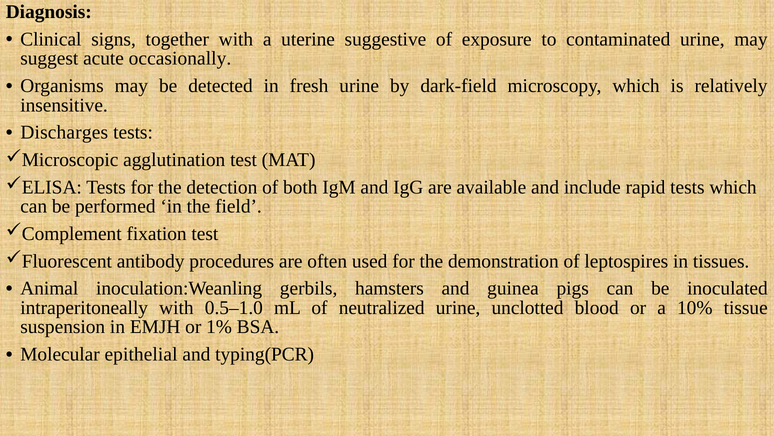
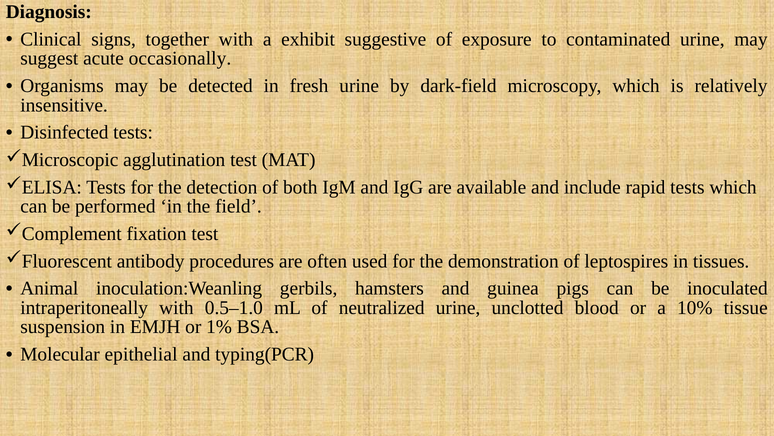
uterine: uterine -> exhibit
Discharges: Discharges -> Disinfected
